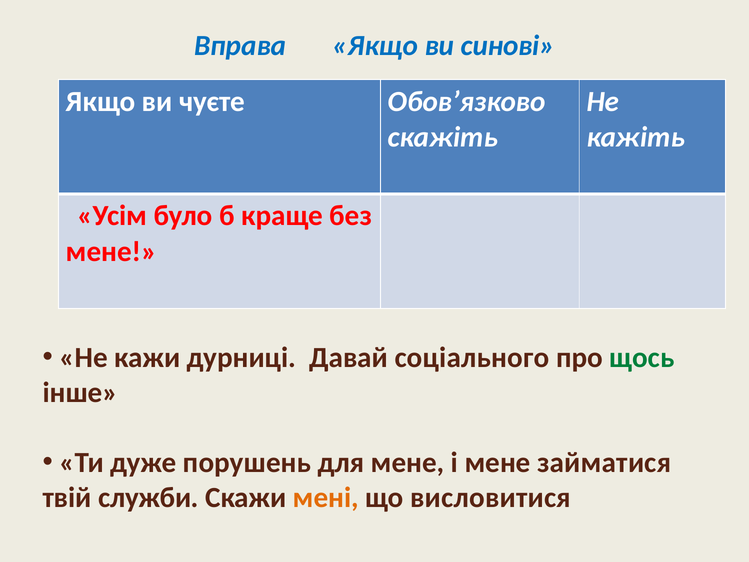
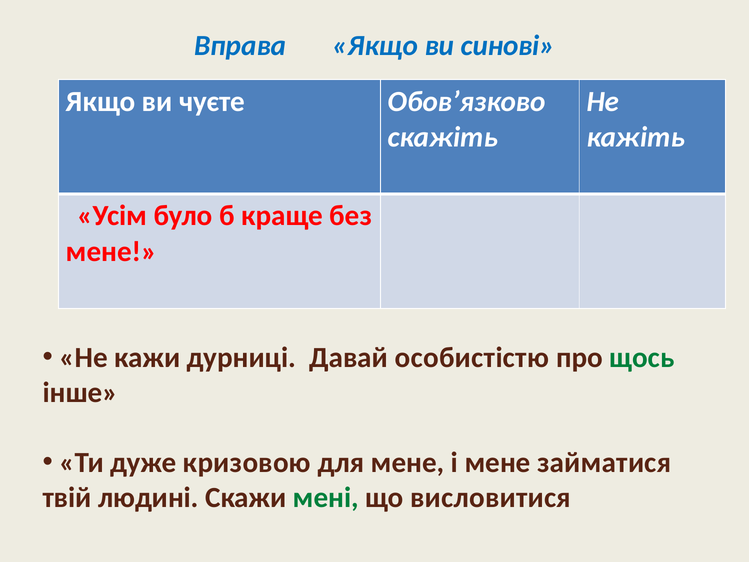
соціального: соціального -> особистістю
порушень: порушень -> кризовою
служби: служби -> людині
мені colour: orange -> green
